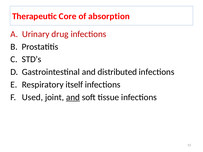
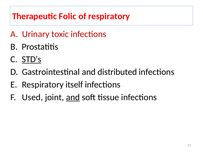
Core: Core -> Folic
of absorption: absorption -> respiratory
drug: drug -> toxic
STD’s underline: none -> present
